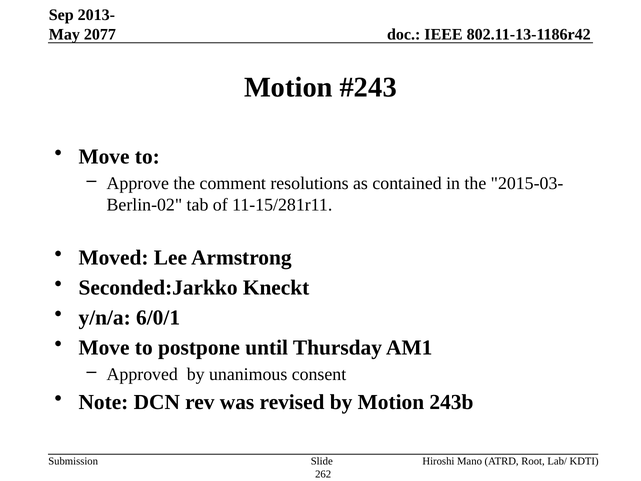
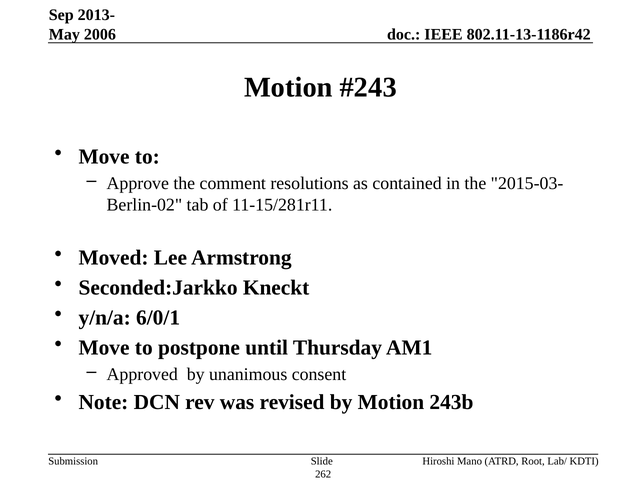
2077: 2077 -> 2006
